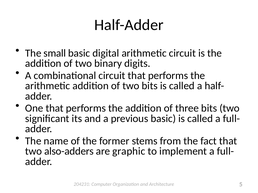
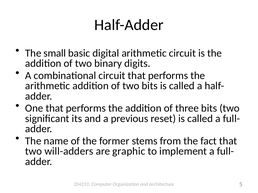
previous basic: basic -> reset
also-adders: also-adders -> will-adders
